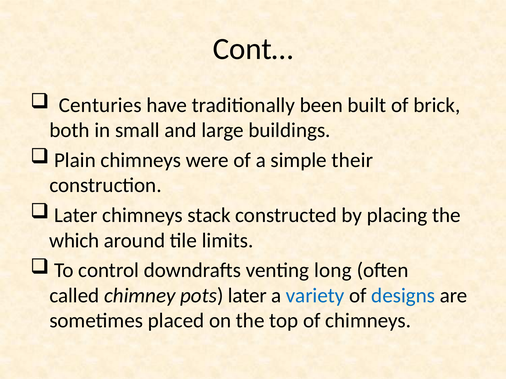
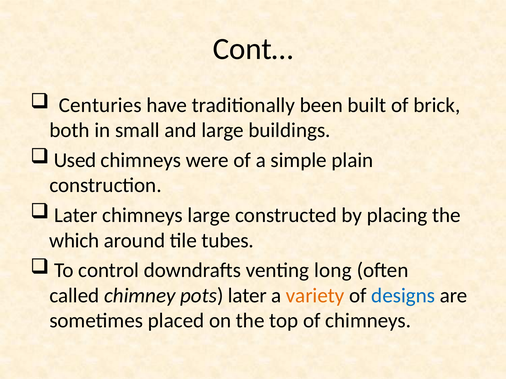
Plain: Plain -> Used
their: their -> plain
chimneys stack: stack -> large
limits: limits -> tubes
variety colour: blue -> orange
